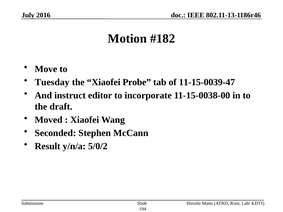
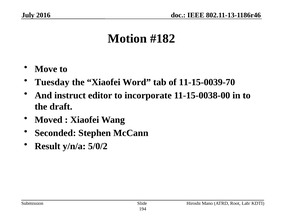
Probe: Probe -> Word
11-15-0039-47: 11-15-0039-47 -> 11-15-0039-70
